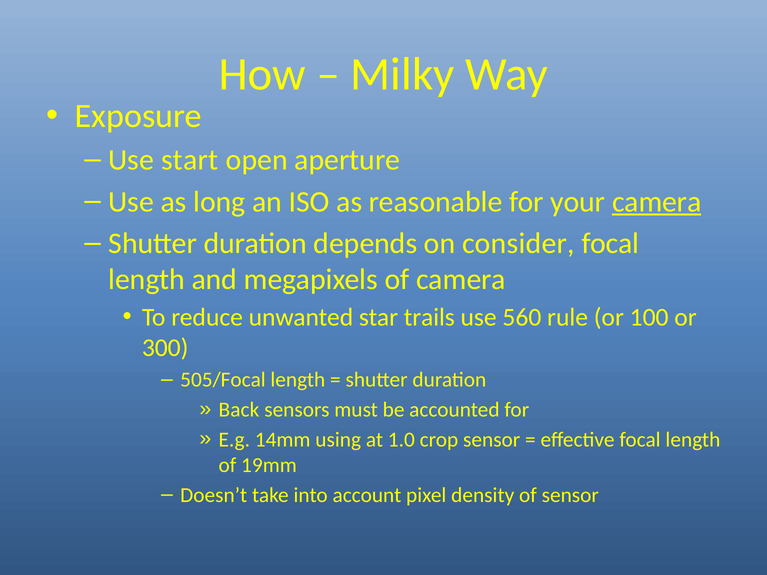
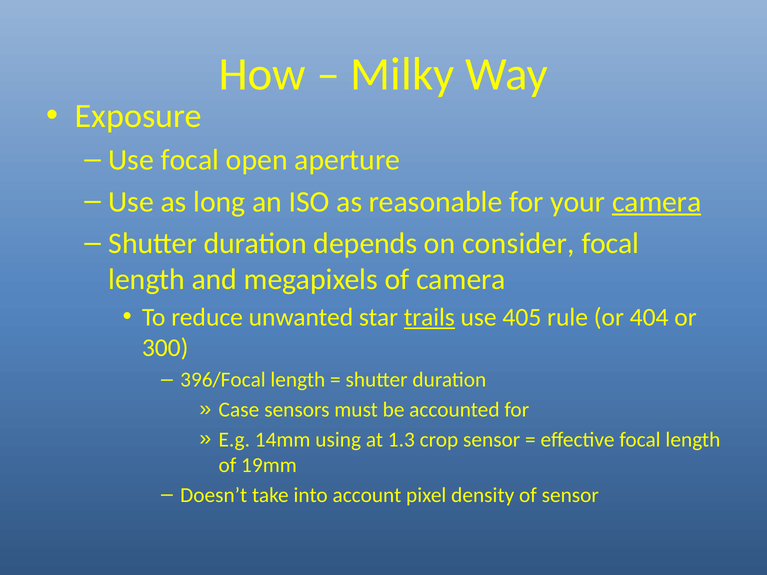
Use start: start -> focal
trails underline: none -> present
560: 560 -> 405
100: 100 -> 404
505/Focal: 505/Focal -> 396/Focal
Back: Back -> Case
1.0: 1.0 -> 1.3
